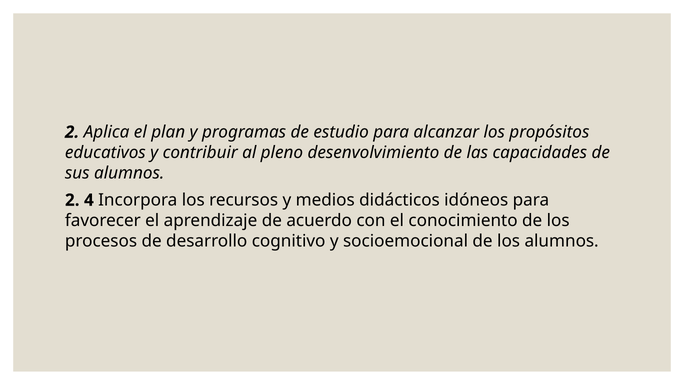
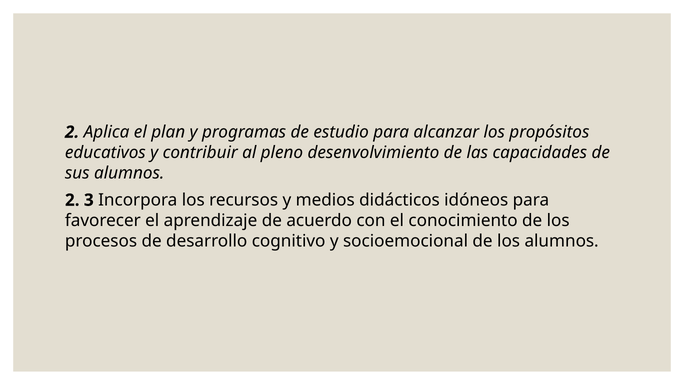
4: 4 -> 3
